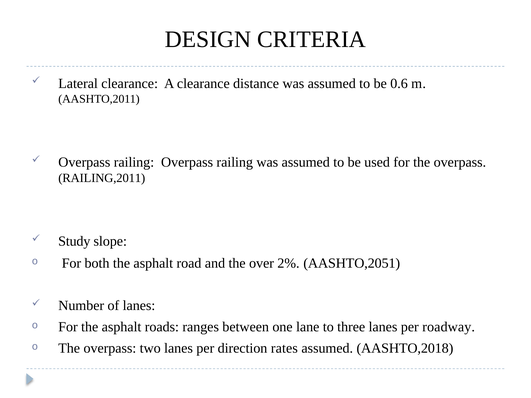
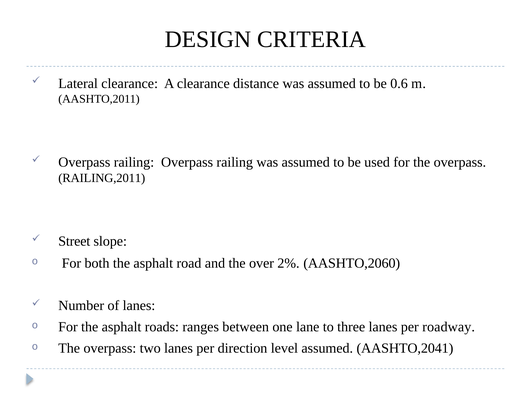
Study: Study -> Street
AASHTO,2051: AASHTO,2051 -> AASHTO,2060
rates: rates -> level
AASHTO,2018: AASHTO,2018 -> AASHTO,2041
